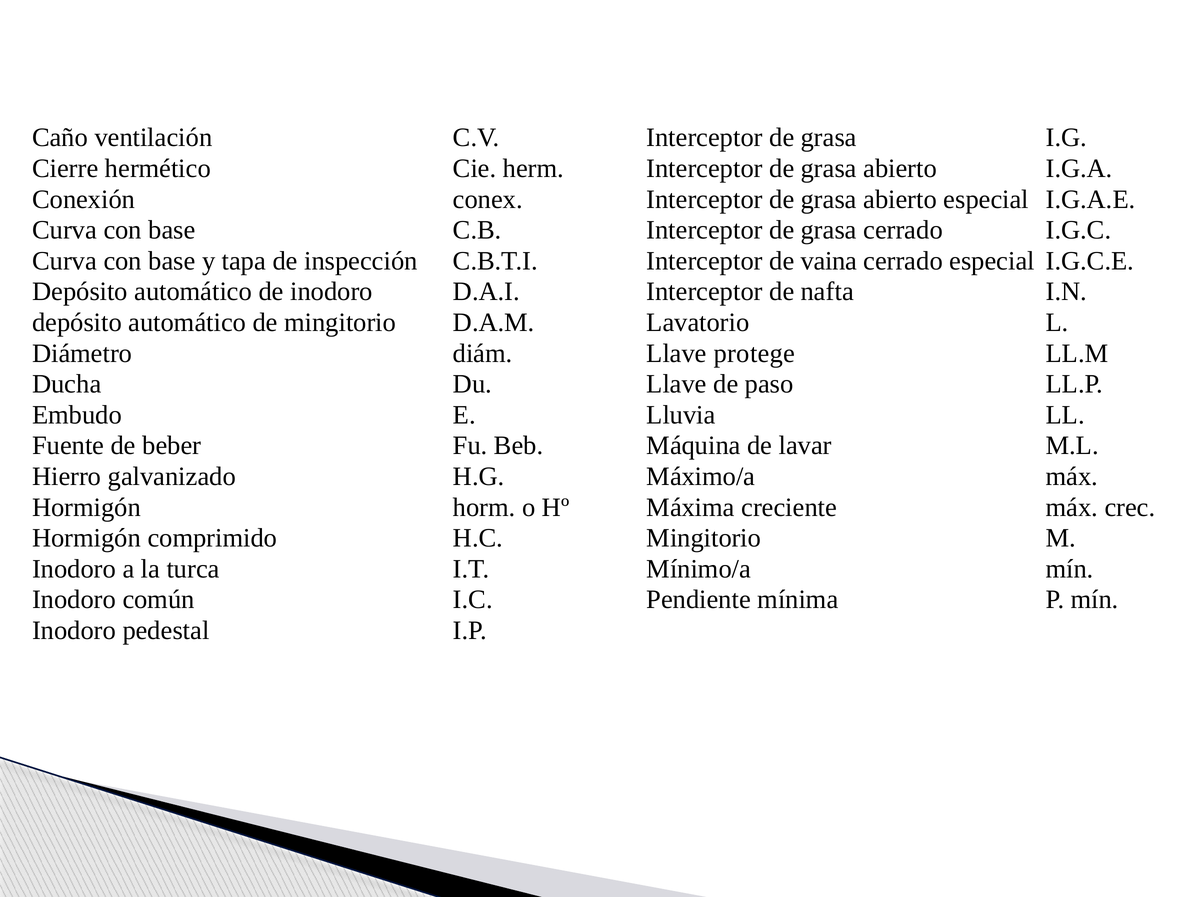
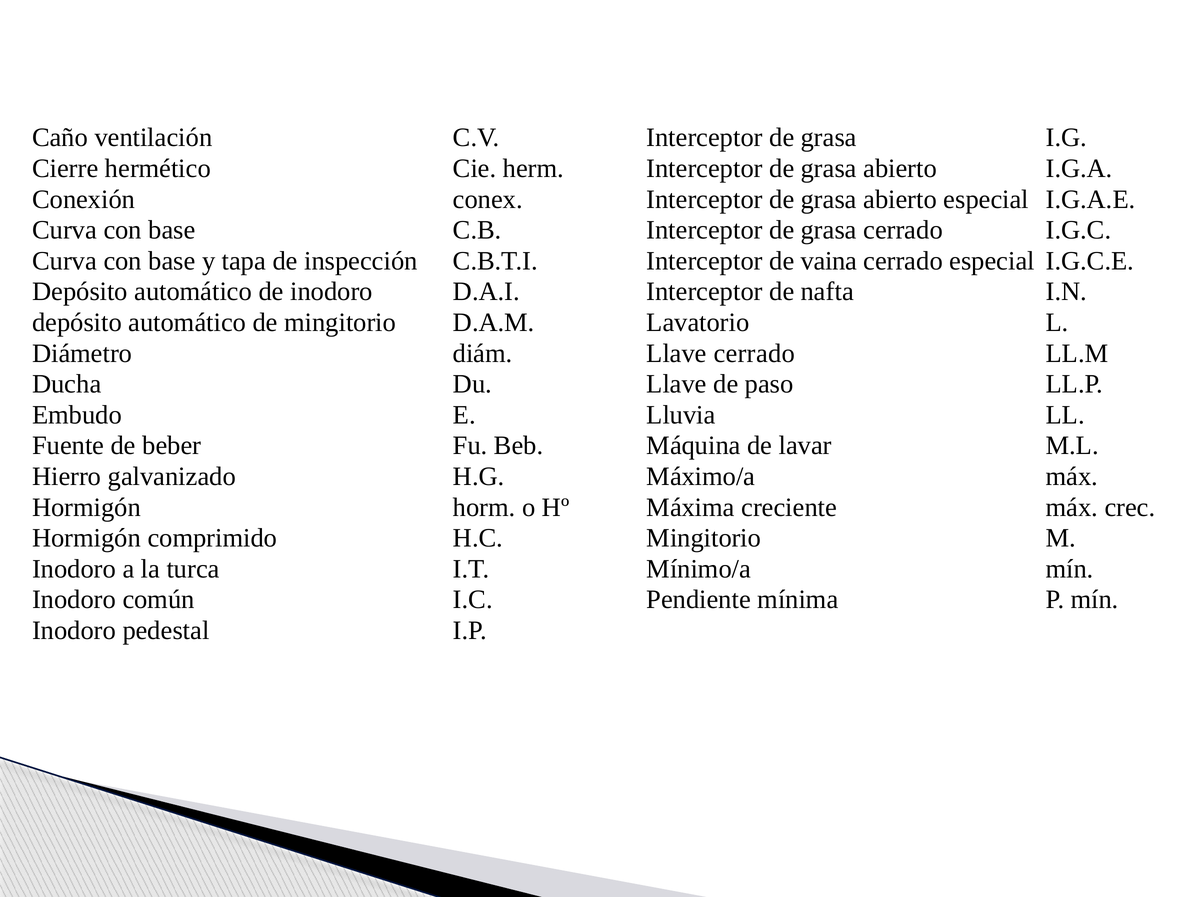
Llave protege: protege -> cerrado
